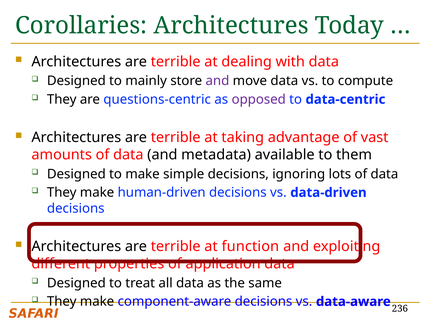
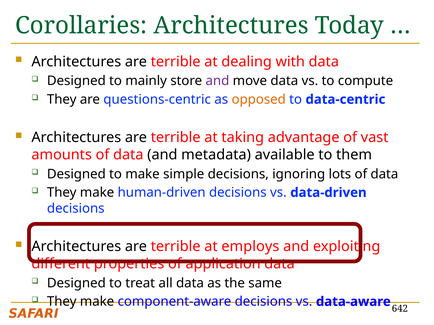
opposed colour: purple -> orange
function: function -> employs
236: 236 -> 642
